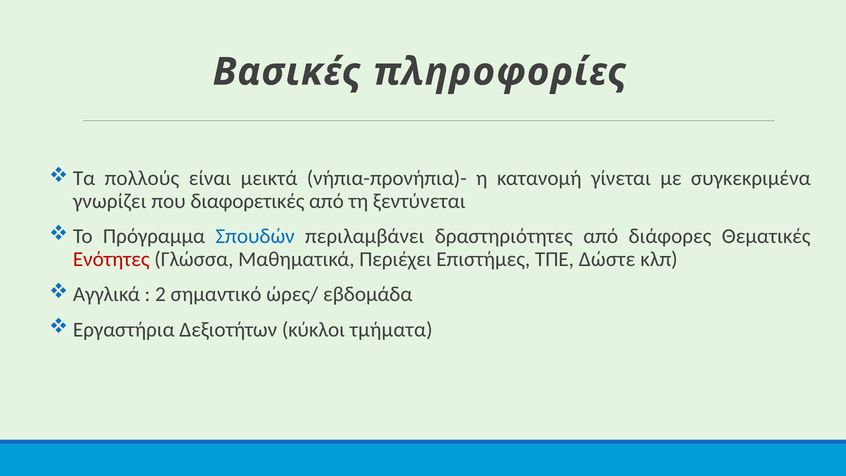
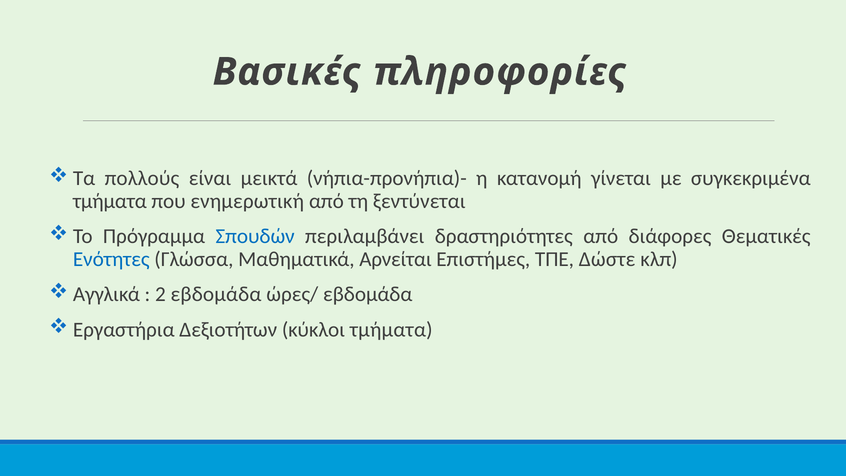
γνωρίζει at (110, 201): γνωρίζει -> τμήματα
διαφορετικές: διαφορετικές -> ενημερωτική
Ενότητες colour: red -> blue
Περιέχει: Περιέχει -> Αρνείται
2 σημαντικό: σημαντικό -> εβδομάδα
